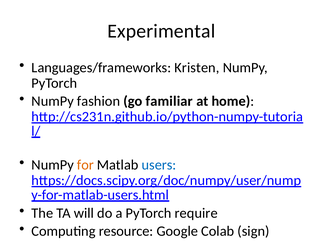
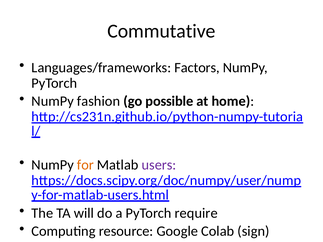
Experimental: Experimental -> Commutative
Kristen: Kristen -> Factors
familiar: familiar -> possible
users colour: blue -> purple
